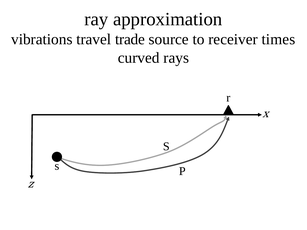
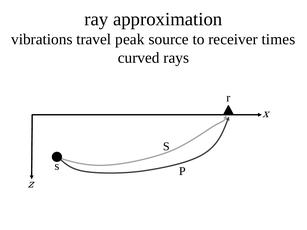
trade: trade -> peak
